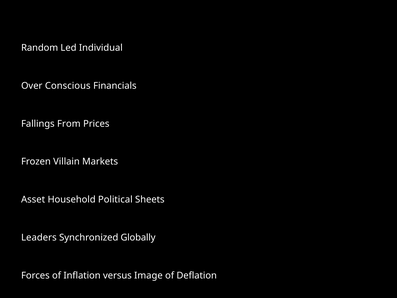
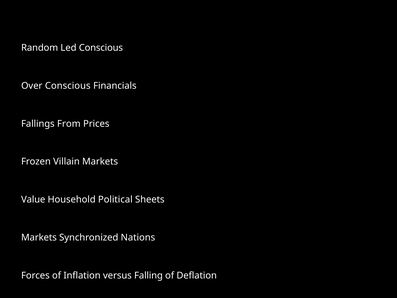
Led Individual: Individual -> Conscious
Asset: Asset -> Value
Leaders at (39, 237): Leaders -> Markets
Globally: Globally -> Nations
Image: Image -> Falling
